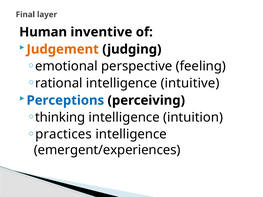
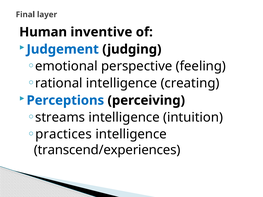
Judgement colour: orange -> blue
intuitive: intuitive -> creating
thinking: thinking -> streams
emergent/experiences: emergent/experiences -> transcend/experiences
